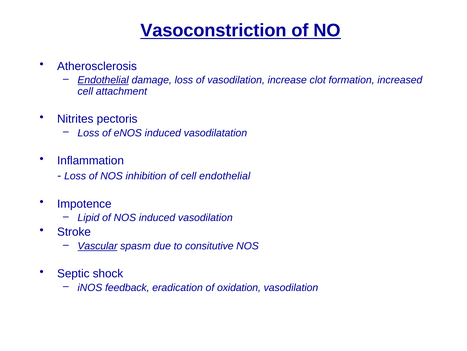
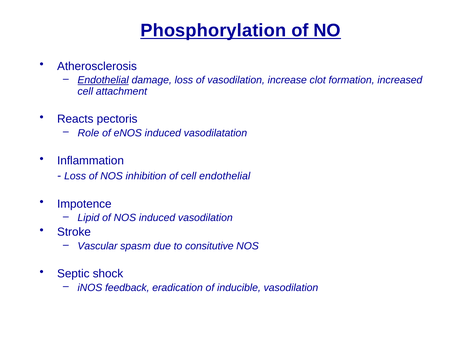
Vasoconstriction: Vasoconstriction -> Phosphorylation
Nitrites: Nitrites -> Reacts
Loss at (88, 133): Loss -> Role
Vascular underline: present -> none
oxidation: oxidation -> inducible
